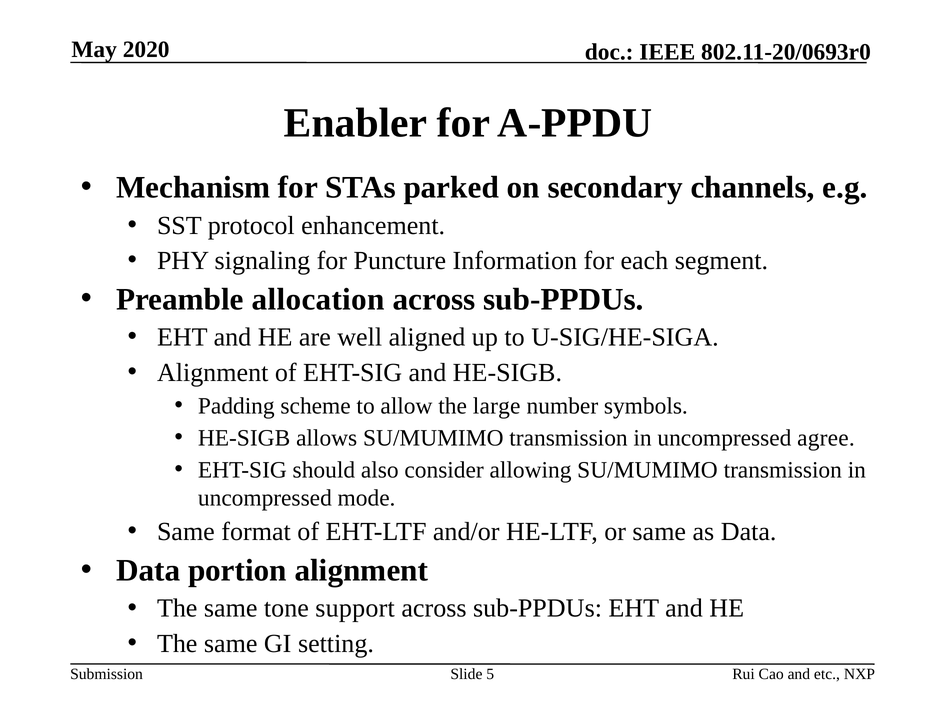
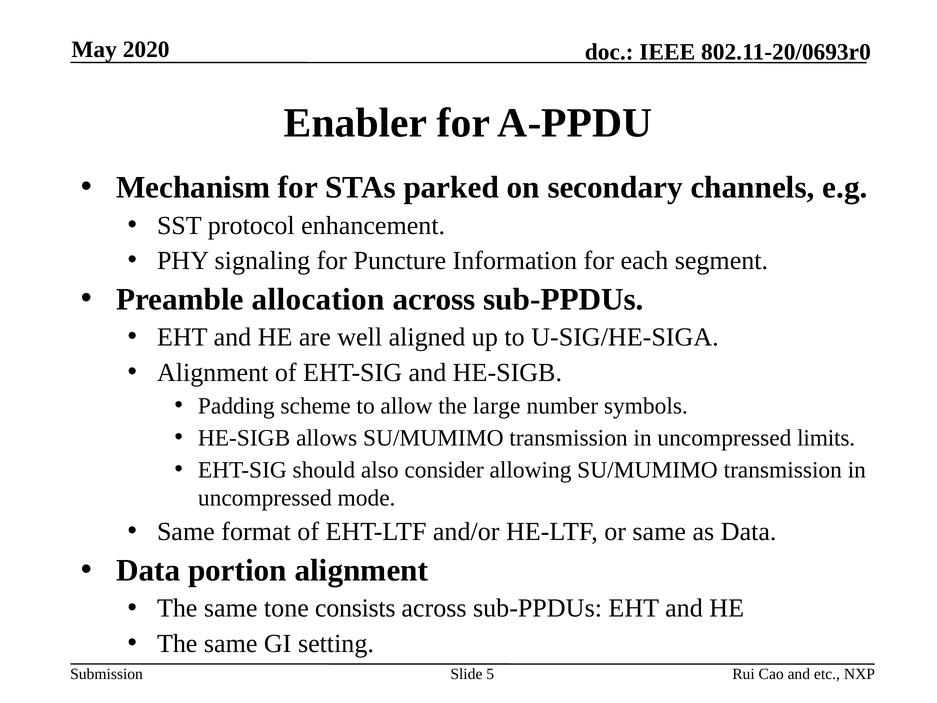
agree: agree -> limits
support: support -> consists
